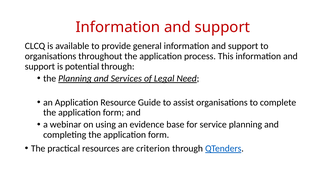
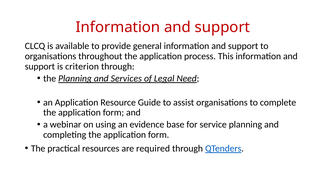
potential: potential -> criterion
criterion: criterion -> required
